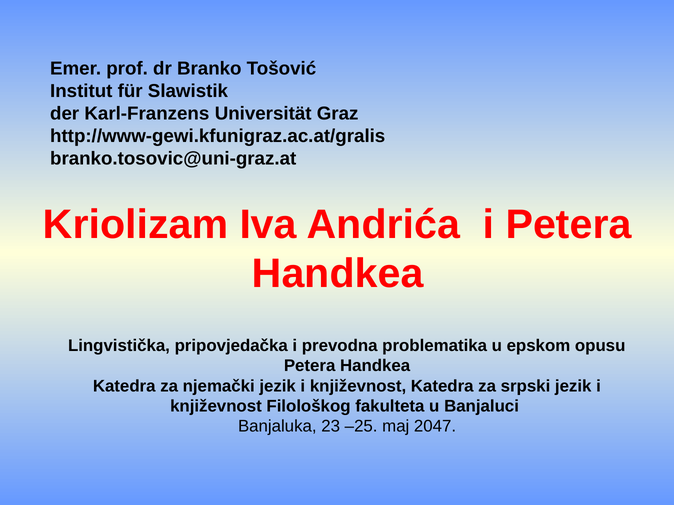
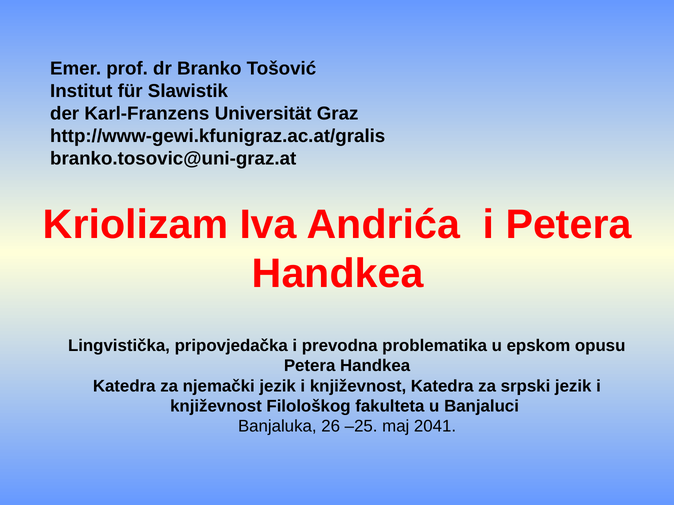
23: 23 -> 26
2047: 2047 -> 2041
